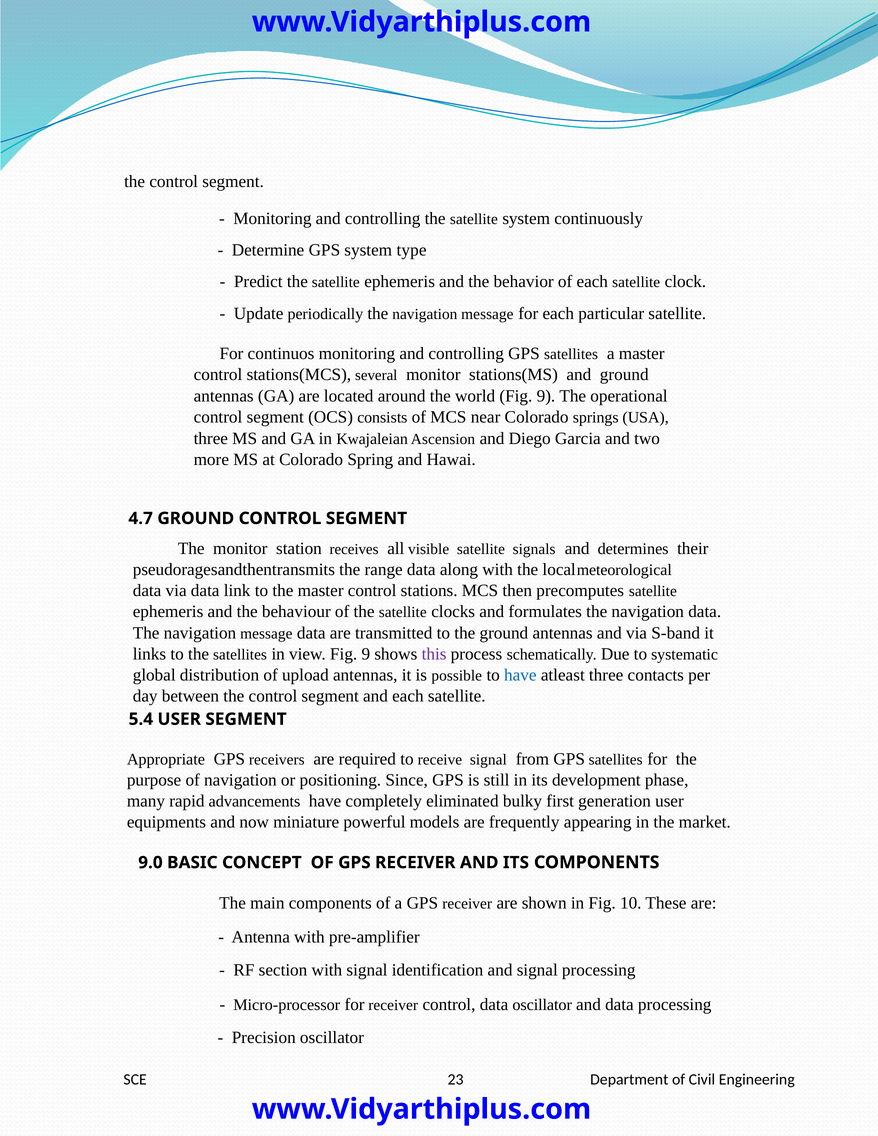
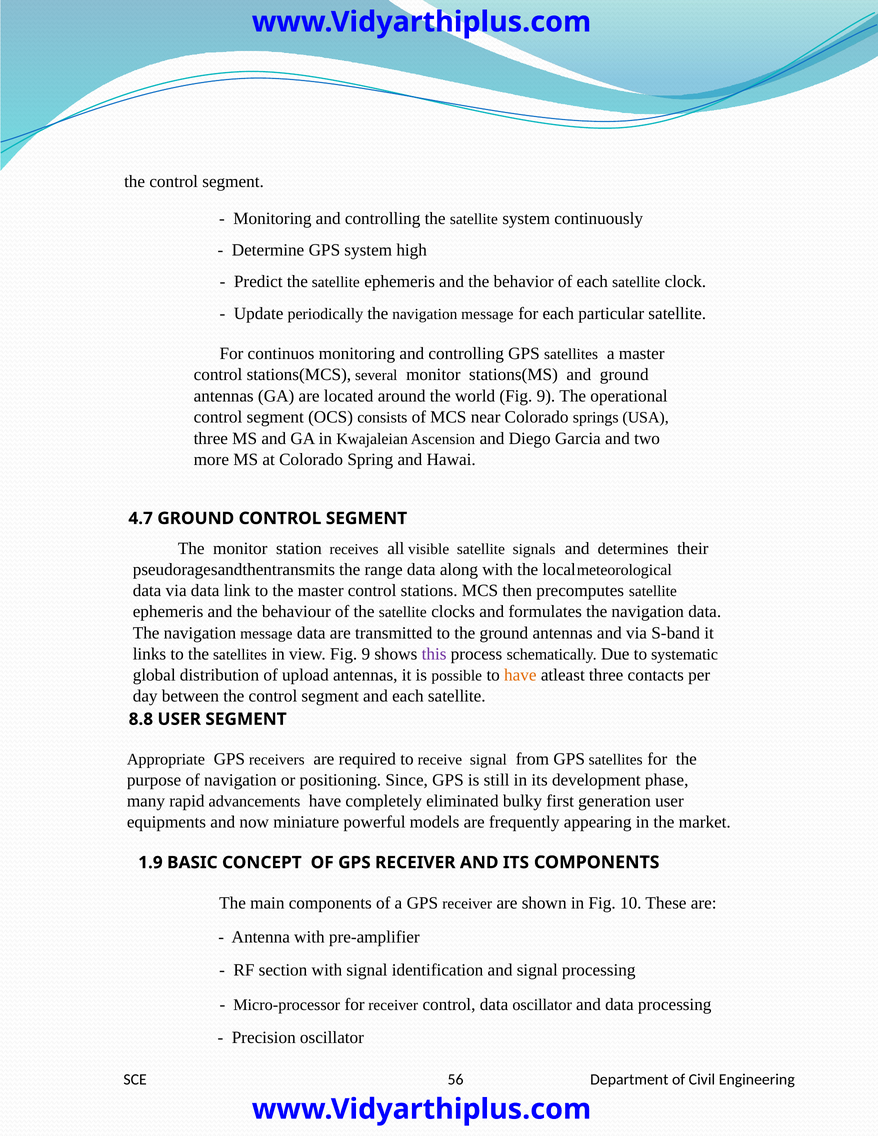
type: type -> high
have at (520, 675) colour: blue -> orange
5.4: 5.4 -> 8.8
9.0: 9.0 -> 1.9
23: 23 -> 56
